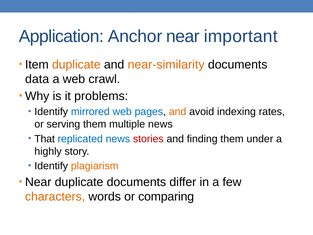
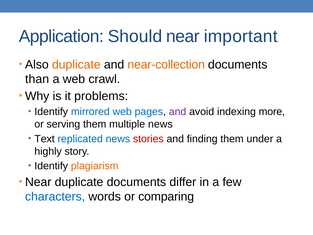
Anchor: Anchor -> Should
Item: Item -> Also
near-similarity: near-similarity -> near-collection
data: data -> than
and at (178, 112) colour: orange -> purple
rates: rates -> more
That: That -> Text
characters colour: orange -> blue
